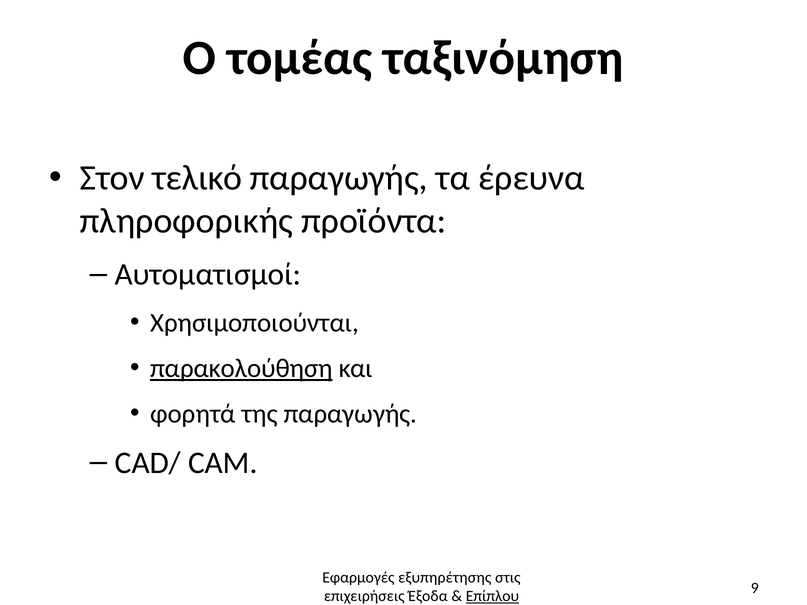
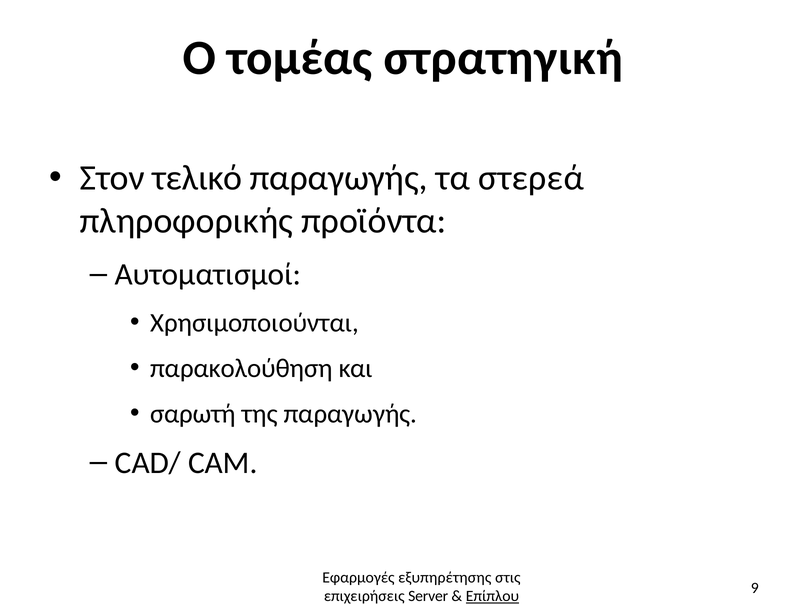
ταξινόμηση: ταξινόμηση -> στρατηγική
έρευνα: έρευνα -> στερεά
παρακολούθηση underline: present -> none
φορητά: φορητά -> σαρωτή
Έξοδα: Έξοδα -> Server
